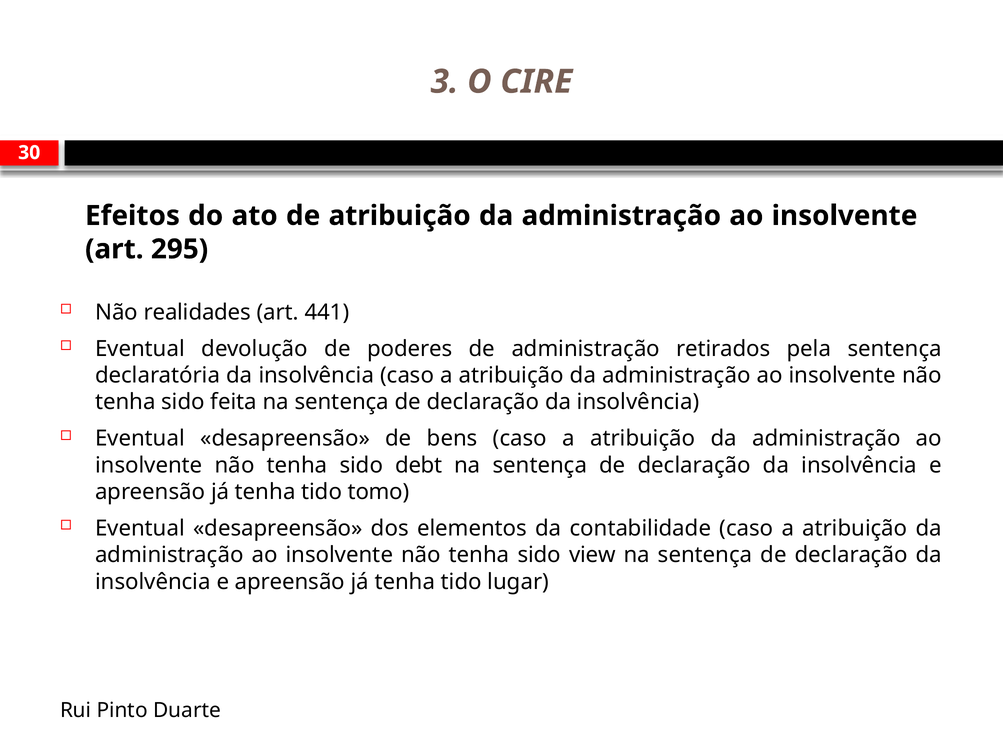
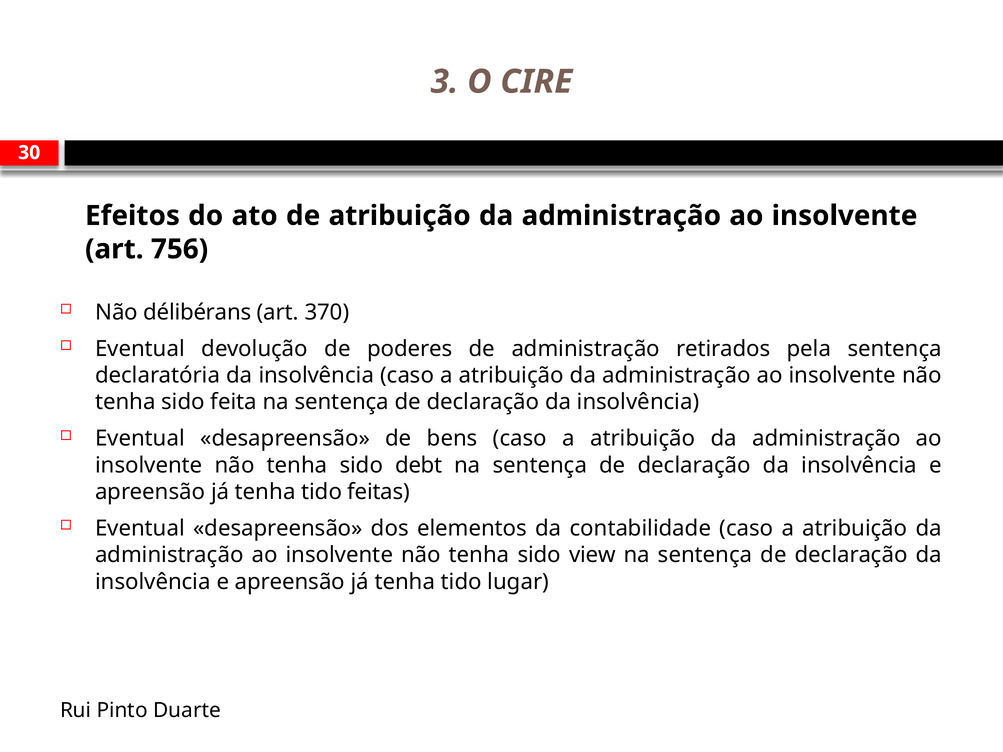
295: 295 -> 756
realidades: realidades -> délibérans
441: 441 -> 370
tomo: tomo -> feitas
